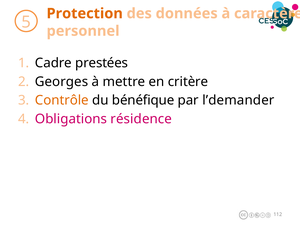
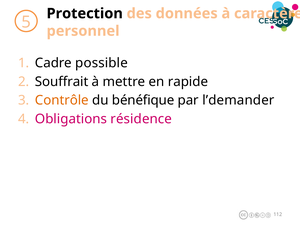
Protection colour: orange -> black
prestées: prestées -> possible
Georges: Georges -> Souffrait
critère: critère -> rapide
